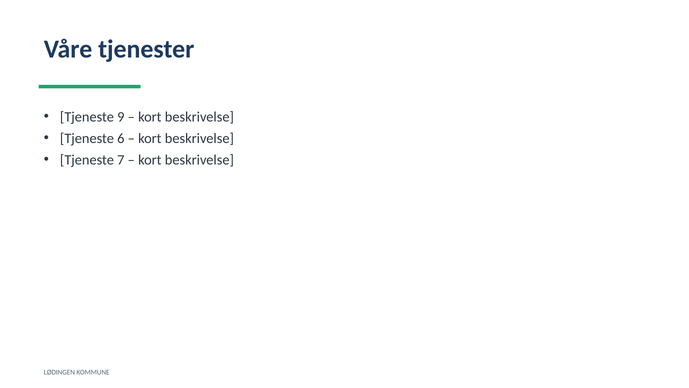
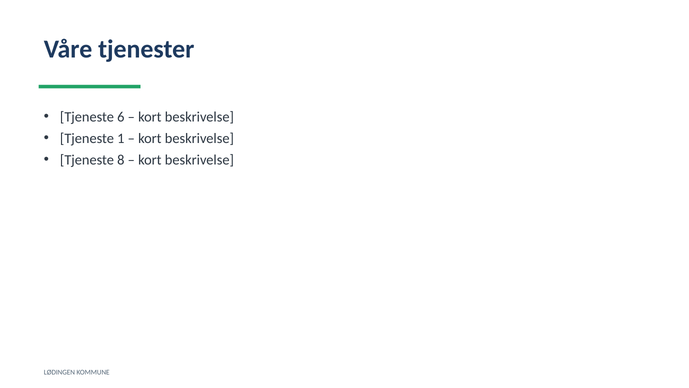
9: 9 -> 6
6: 6 -> 1
7: 7 -> 8
